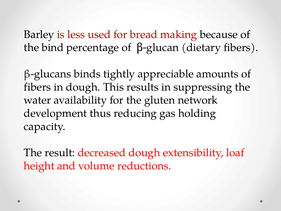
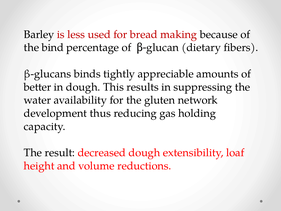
fibers at (37, 87): fibers -> better
